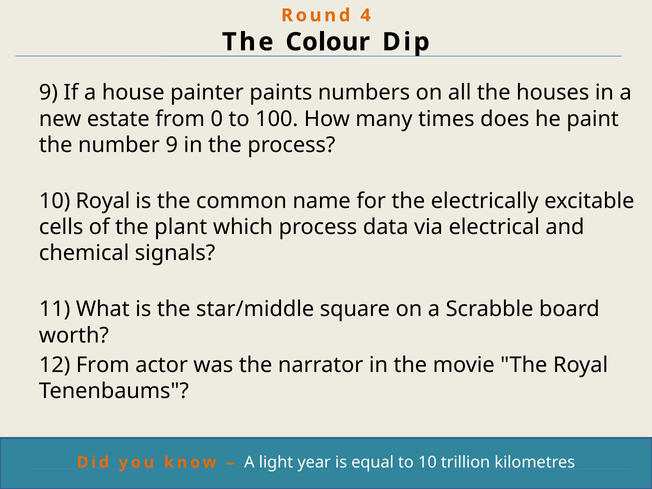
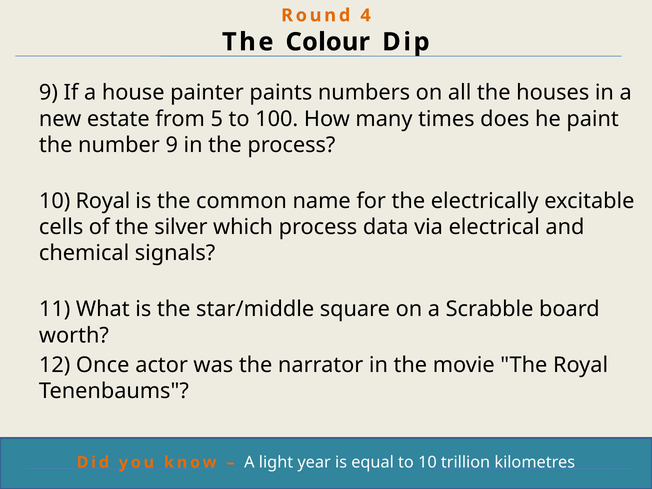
0: 0 -> 5
plant: plant -> silver
12 From: From -> Once
